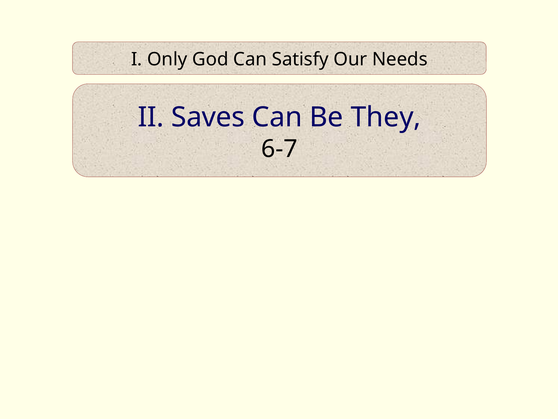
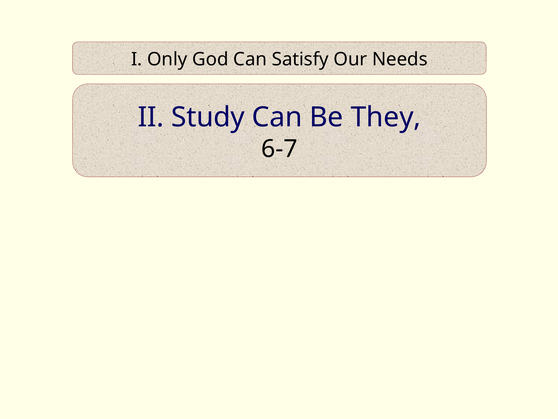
Saves: Saves -> Study
